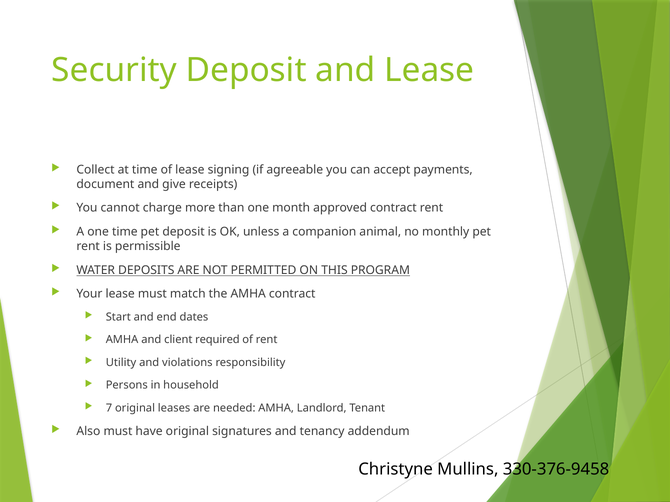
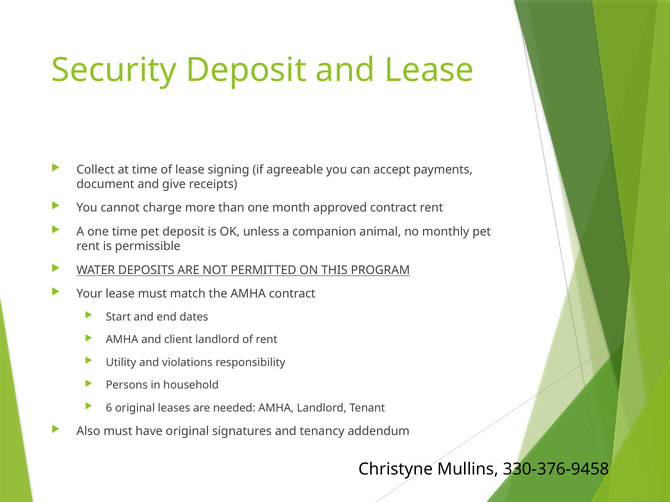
client required: required -> landlord
7: 7 -> 6
